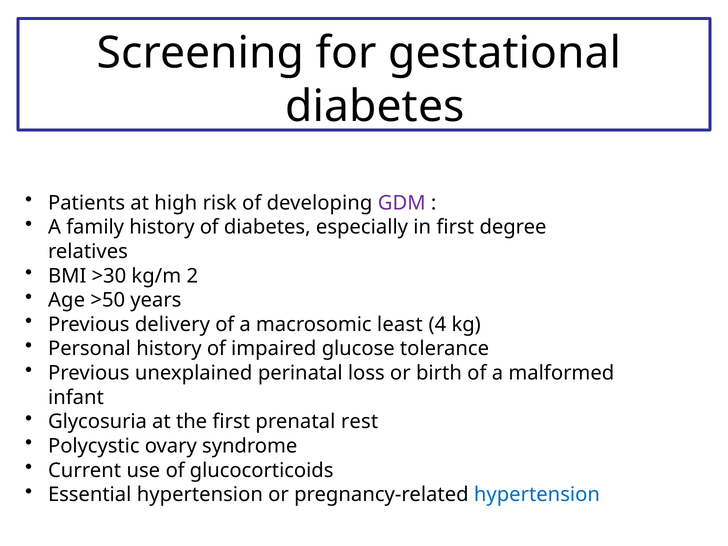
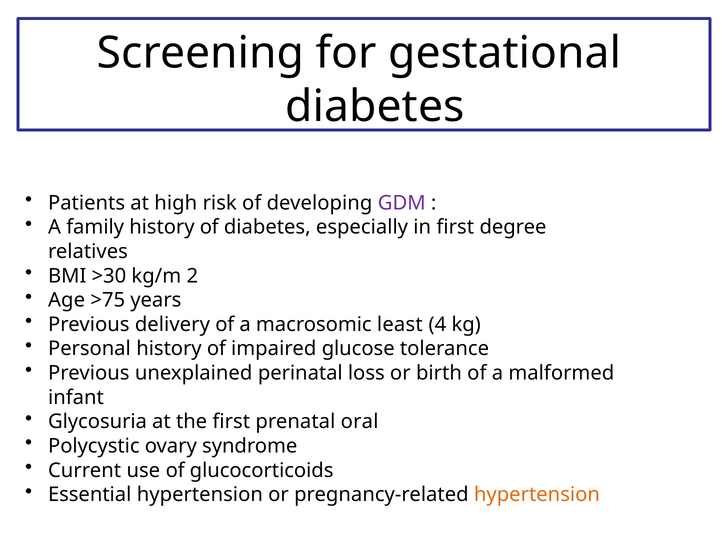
>50: >50 -> >75
rest: rest -> oral
hypertension at (537, 495) colour: blue -> orange
